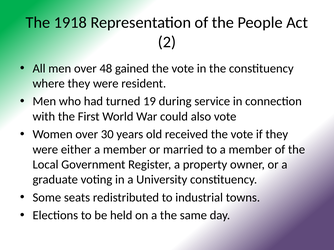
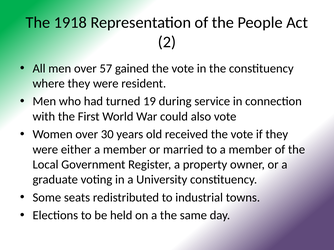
48: 48 -> 57
